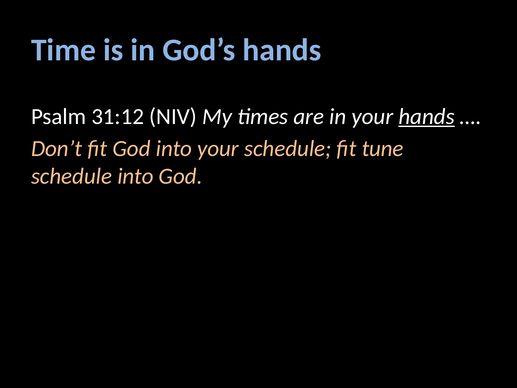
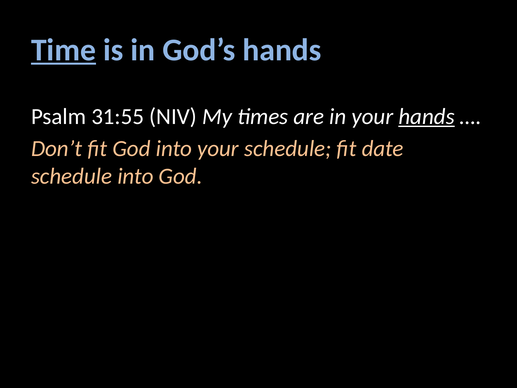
Time underline: none -> present
31:12: 31:12 -> 31:55
tune: tune -> date
